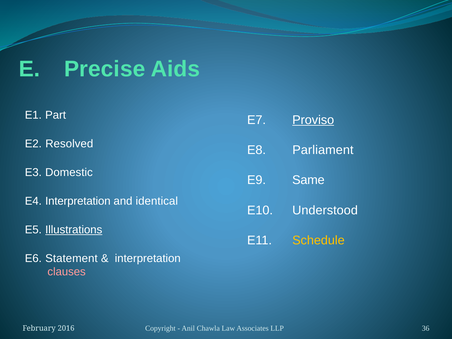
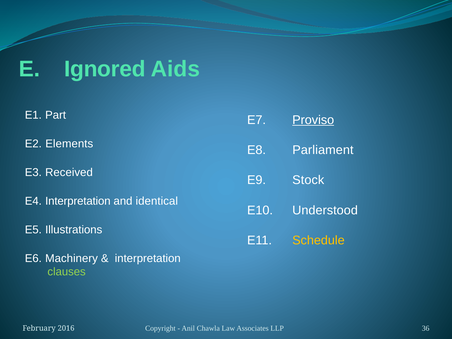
Precise: Precise -> Ignored
Resolved: Resolved -> Elements
Domestic: Domestic -> Received
Same: Same -> Stock
Illustrations underline: present -> none
Statement: Statement -> Machinery
clauses colour: pink -> light green
